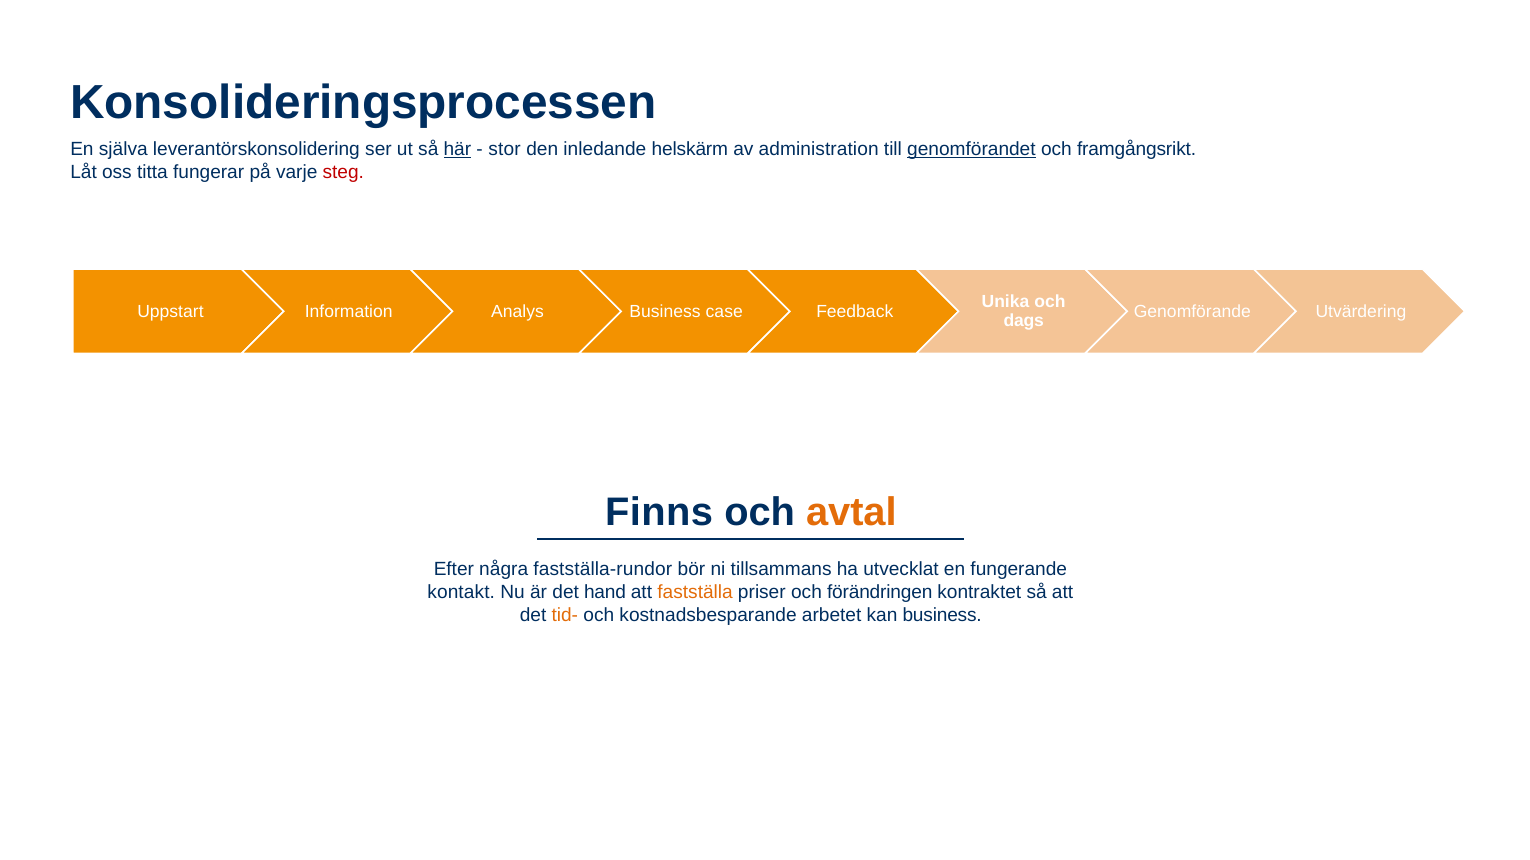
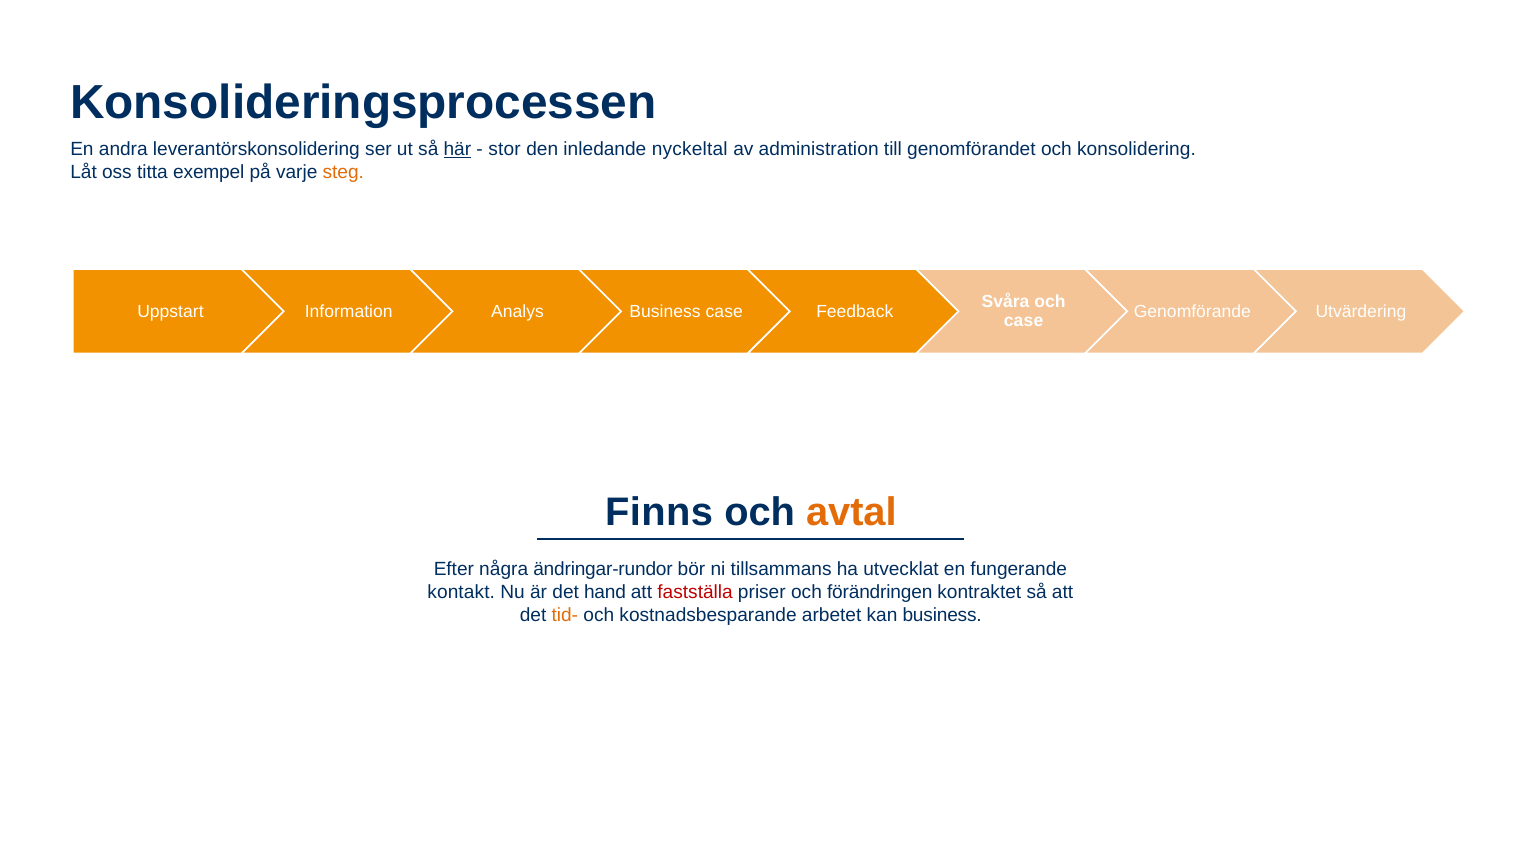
själva: själva -> andra
helskärm: helskärm -> nyckeltal
genomförandet underline: present -> none
framgångsrikt: framgångsrikt -> konsolidering
fungerar: fungerar -> exempel
steg colour: red -> orange
Unika: Unika -> Svåra
dags at (1024, 321): dags -> case
fastställa-rundor: fastställa-rundor -> ändringar-rundor
fastställa colour: orange -> red
